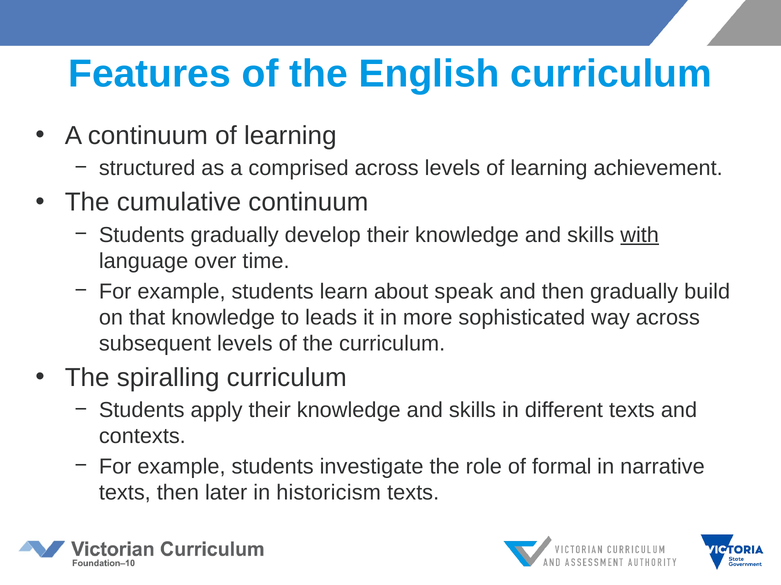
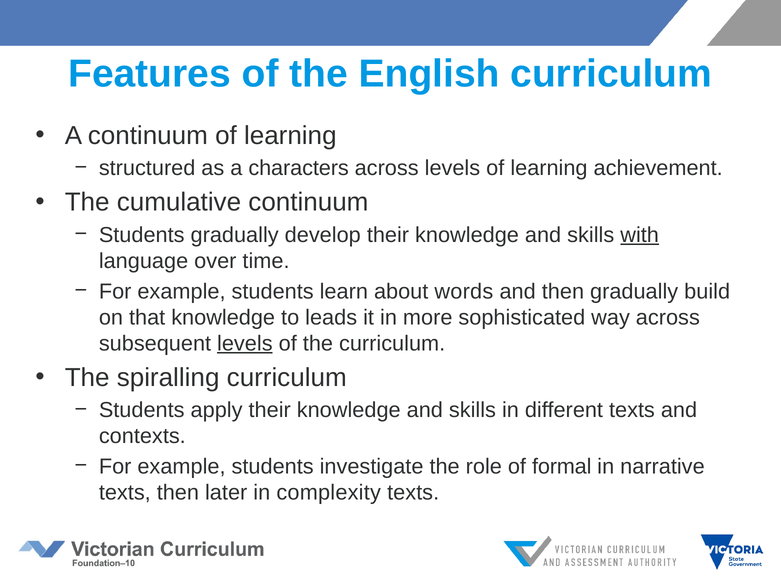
comprised: comprised -> characters
speak: speak -> words
levels at (245, 344) underline: none -> present
historicism: historicism -> complexity
